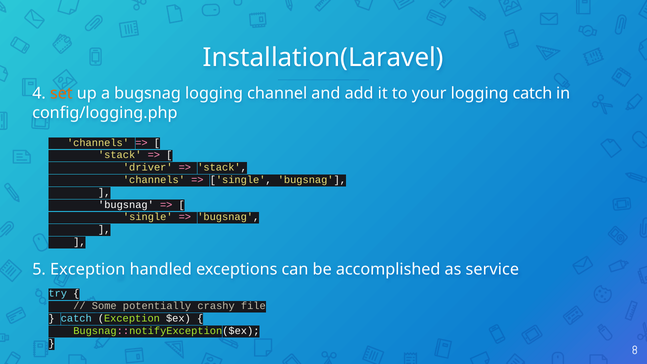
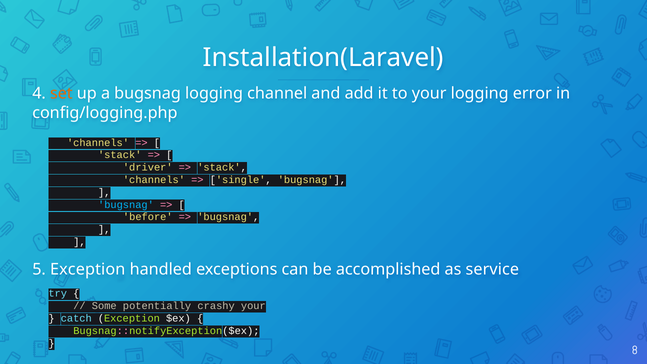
logging catch: catch -> error
bugsnag at (126, 205) colour: white -> light blue
single at (148, 217): single -> before
crashy file: file -> your
